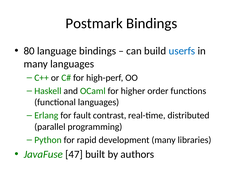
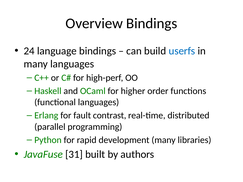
Postmark: Postmark -> Overview
80: 80 -> 24
47: 47 -> 31
